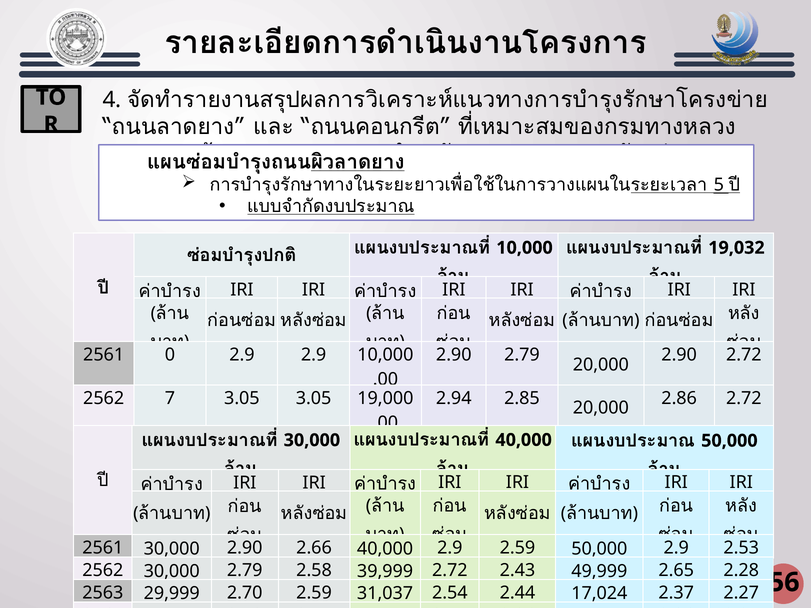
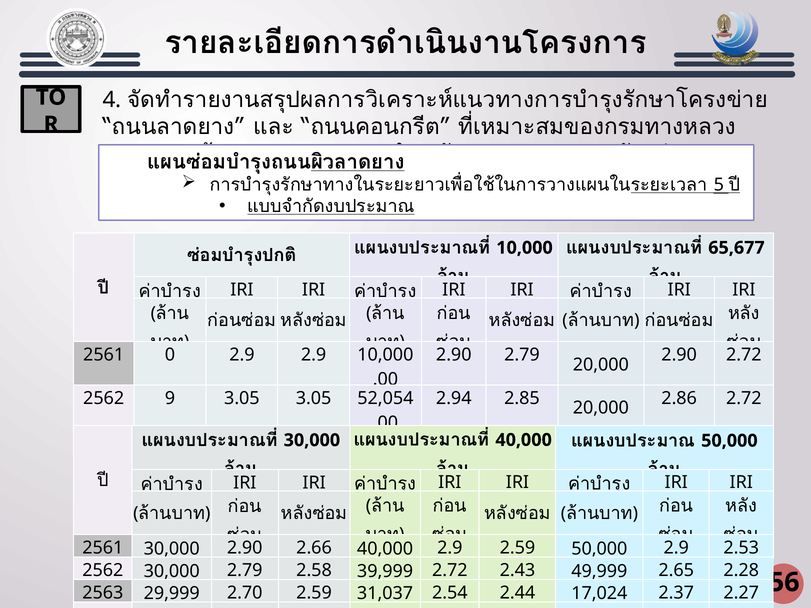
19,032: 19,032 -> 65,677
7: 7 -> 9
19,000: 19,000 -> 52,054
